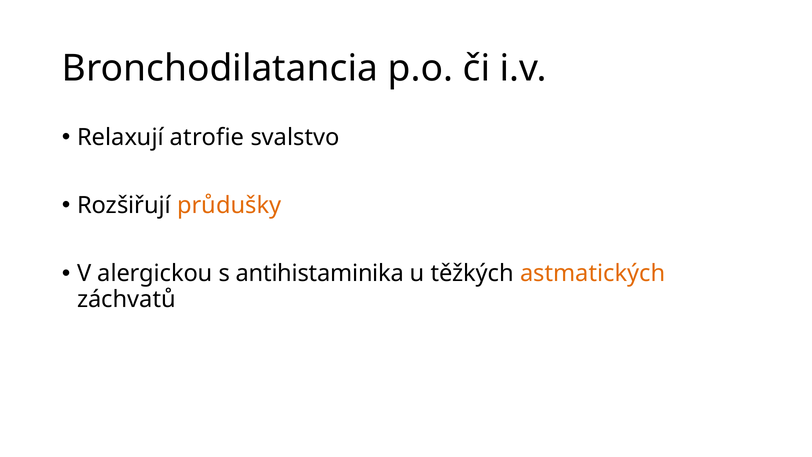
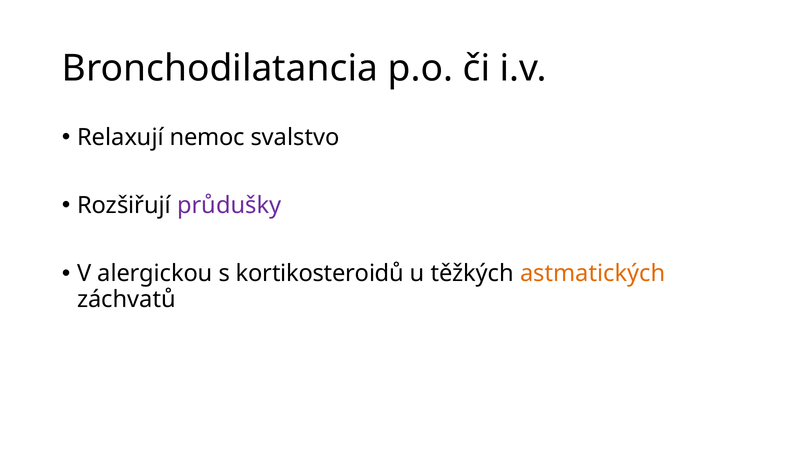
atrofie: atrofie -> nemoc
průdušky colour: orange -> purple
antihistaminika: antihistaminika -> kortikosteroidů
